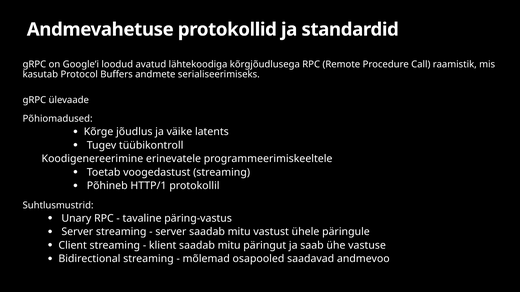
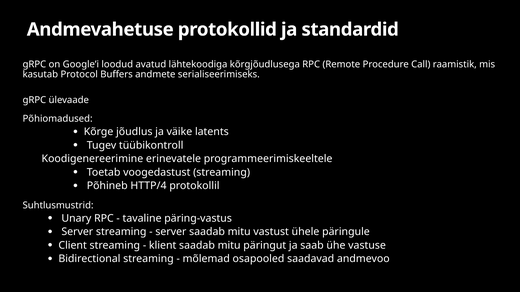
HTTP/1: HTTP/1 -> HTTP/4
